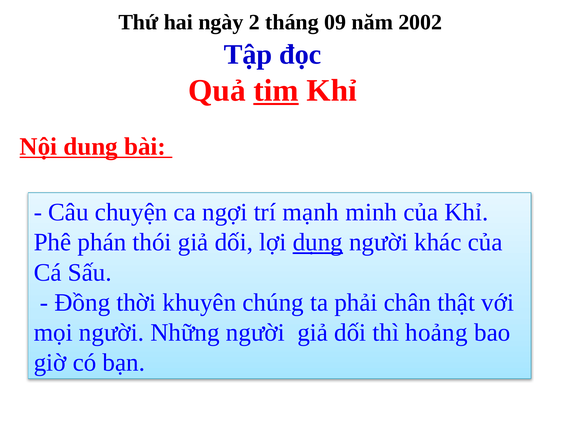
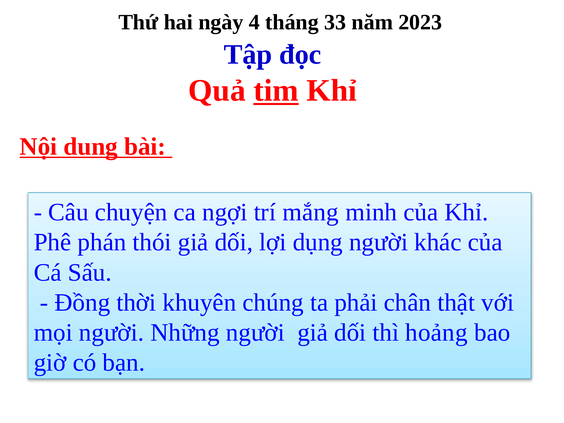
2: 2 -> 4
09: 09 -> 33
2002: 2002 -> 2023
mạnh: mạnh -> mắng
dụng underline: present -> none
